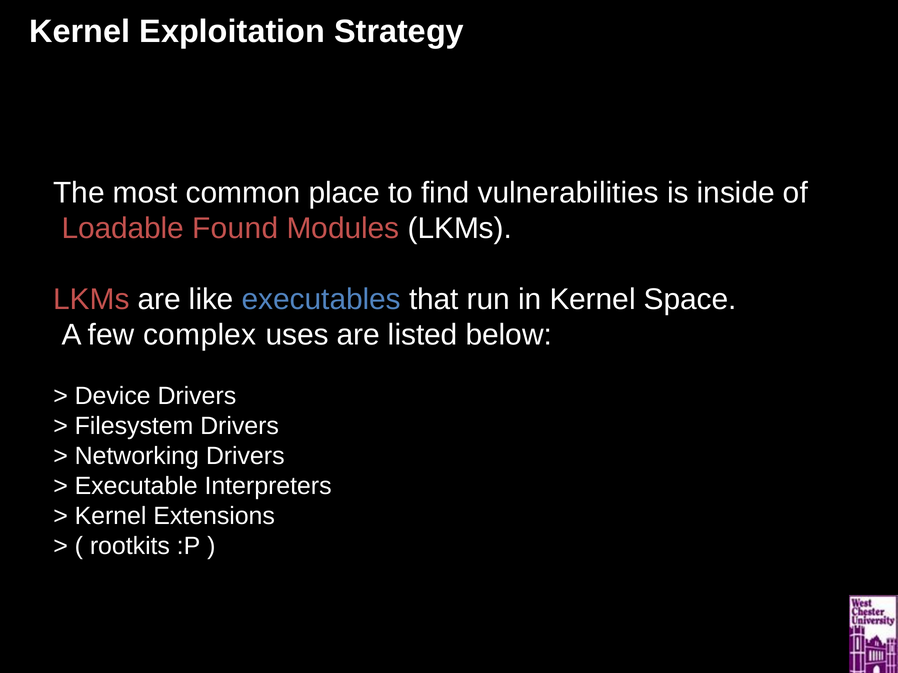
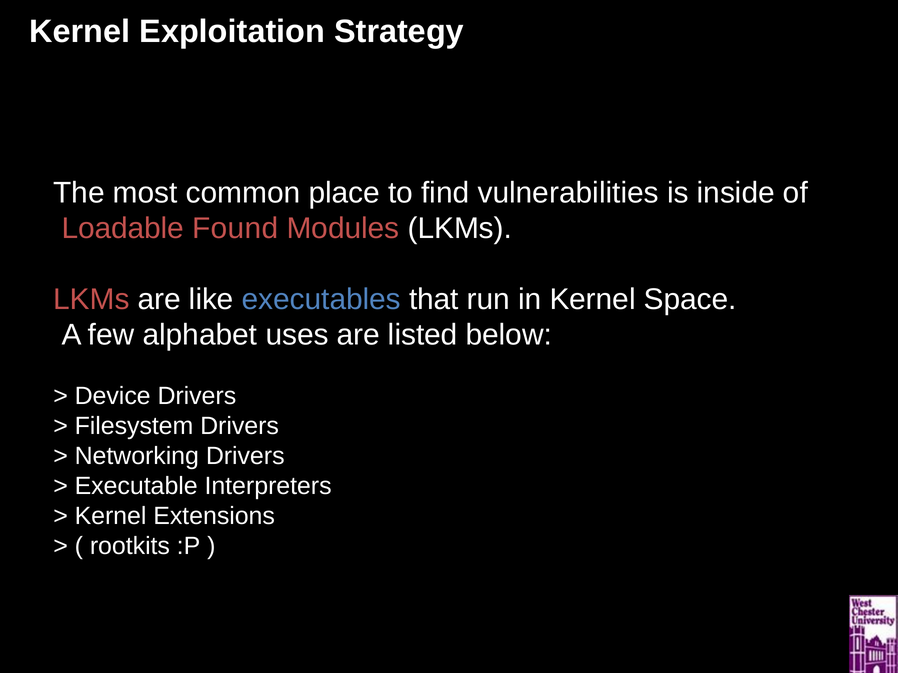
complex: complex -> alphabet
